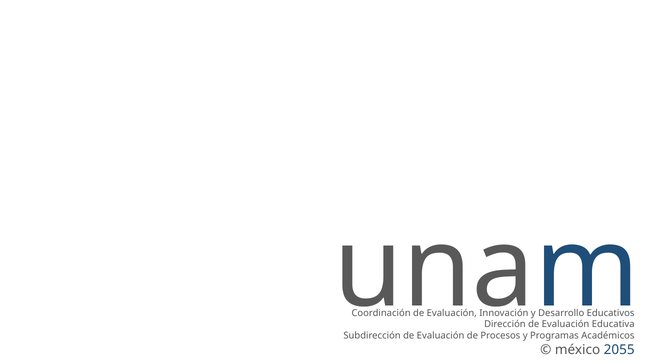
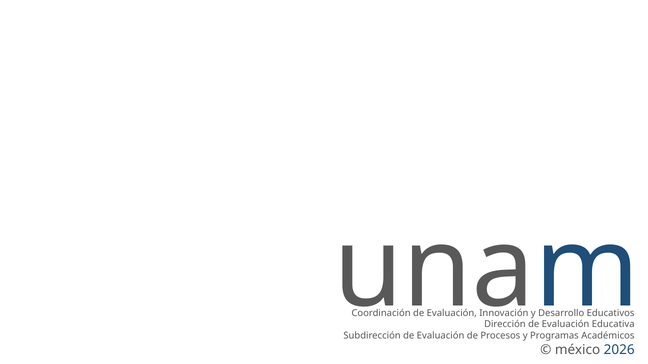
2055: 2055 -> 2026
